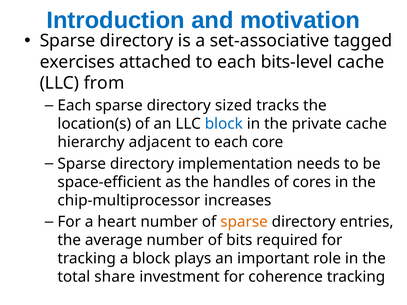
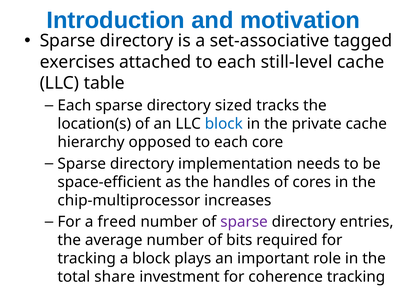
bits-level: bits-level -> still-level
from: from -> table
adjacent: adjacent -> opposed
heart: heart -> freed
sparse at (244, 222) colour: orange -> purple
